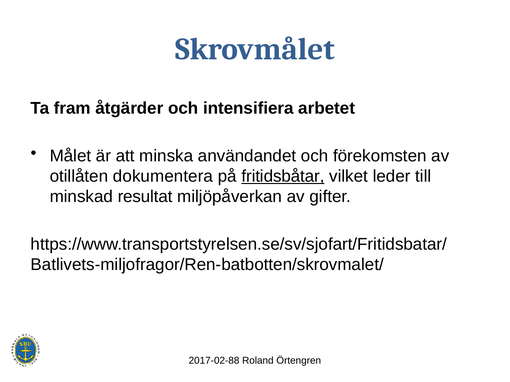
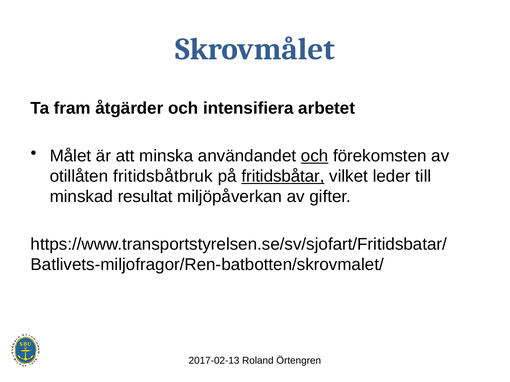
och at (315, 156) underline: none -> present
dokumentera: dokumentera -> fritidsbåtbruk
2017-02-88: 2017-02-88 -> 2017-02-13
